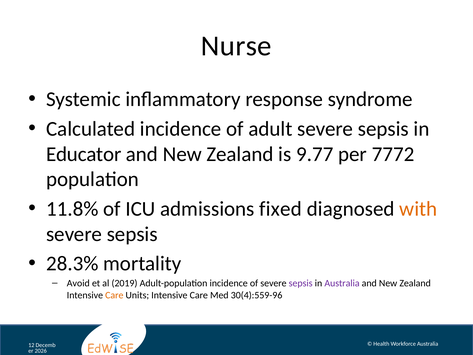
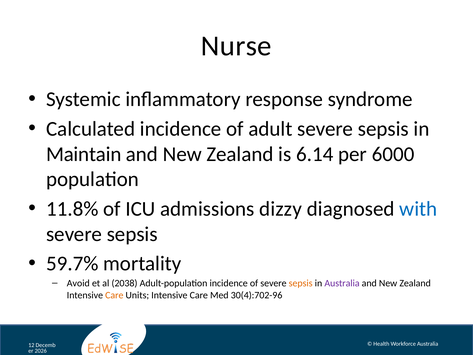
Educator: Educator -> Maintain
9.77: 9.77 -> 6.14
7772: 7772 -> 6000
fixed: fixed -> dizzy
with colour: orange -> blue
28.3%: 28.3% -> 59.7%
2019: 2019 -> 2038
sepsis at (301, 283) colour: purple -> orange
30(4):559-96: 30(4):559-96 -> 30(4):702-96
